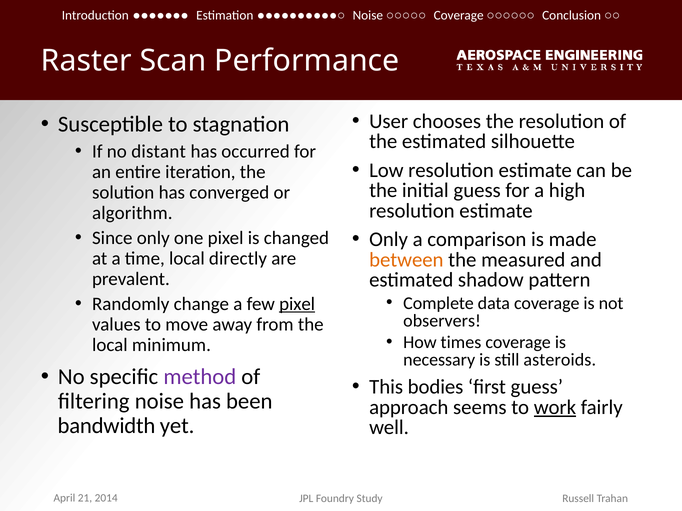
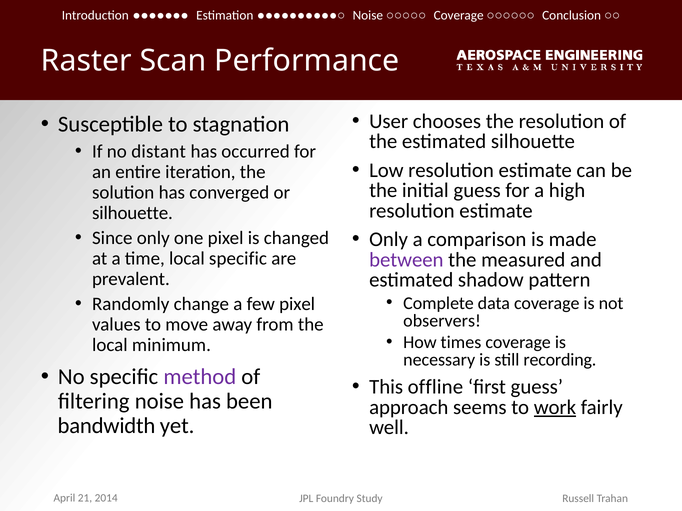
algorithm at (132, 213): algorithm -> silhouette
local directly: directly -> specific
between colour: orange -> purple
pixel at (297, 304) underline: present -> none
asteroids: asteroids -> recording
bodies: bodies -> offline
